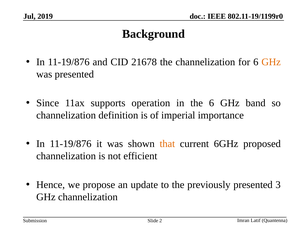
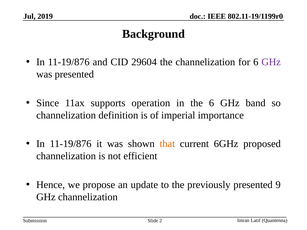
21678: 21678 -> 29604
GHz at (271, 62) colour: orange -> purple
3: 3 -> 9
